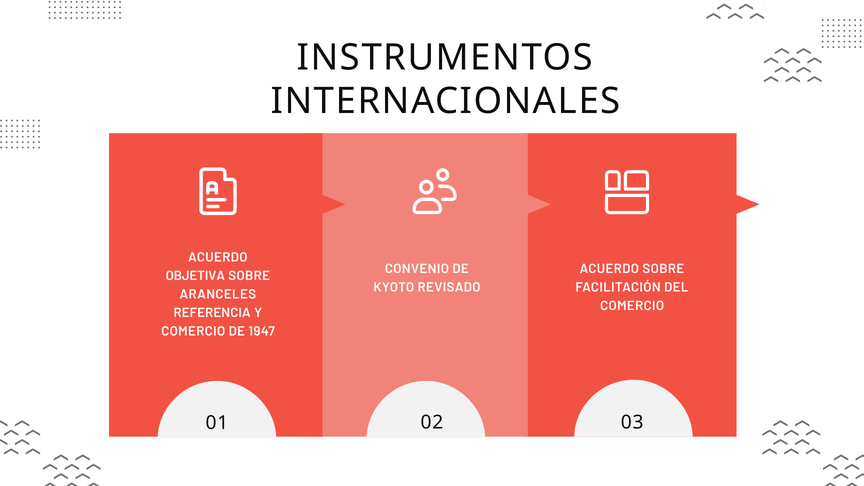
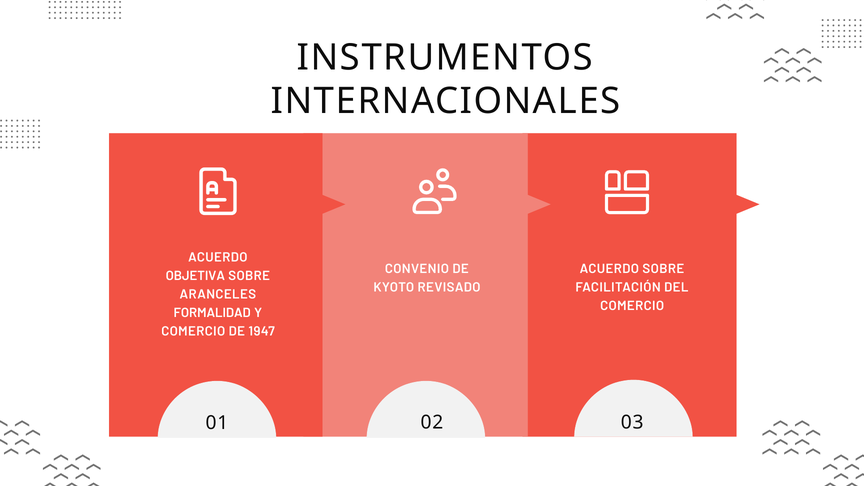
REFERENCIA: REFERENCIA -> FORMALIDAD
